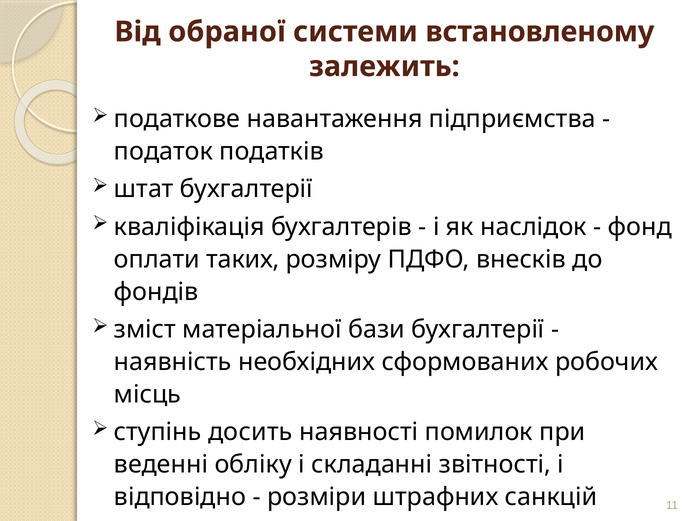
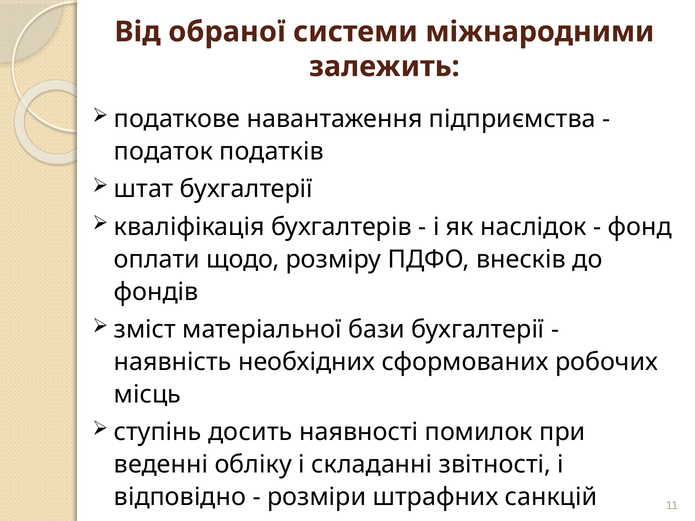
встановленому: встановленому -> міжнародними
таких: таких -> щодо
